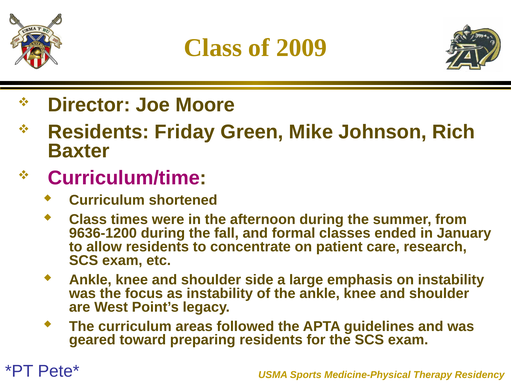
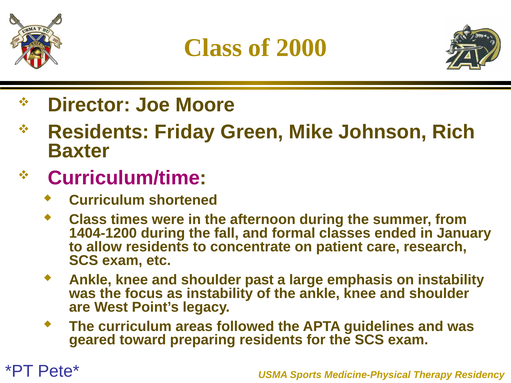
2009: 2009 -> 2000
9636-1200: 9636-1200 -> 1404-1200
side: side -> past
